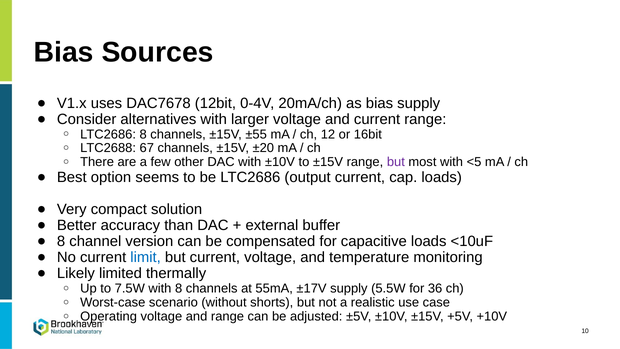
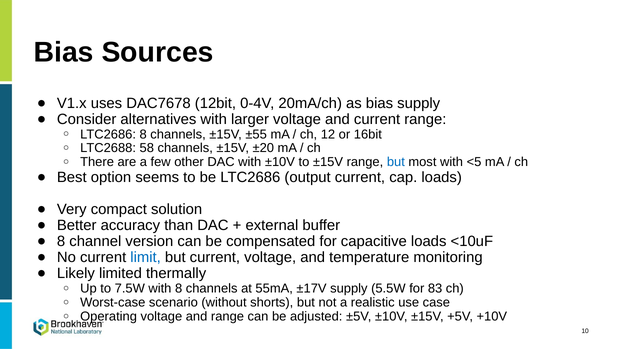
67: 67 -> 58
but at (396, 162) colour: purple -> blue
36: 36 -> 83
